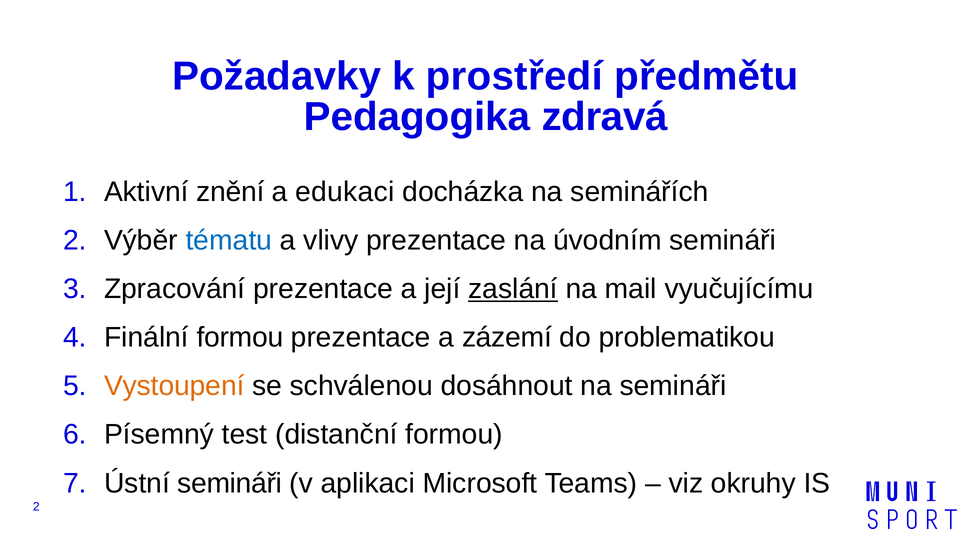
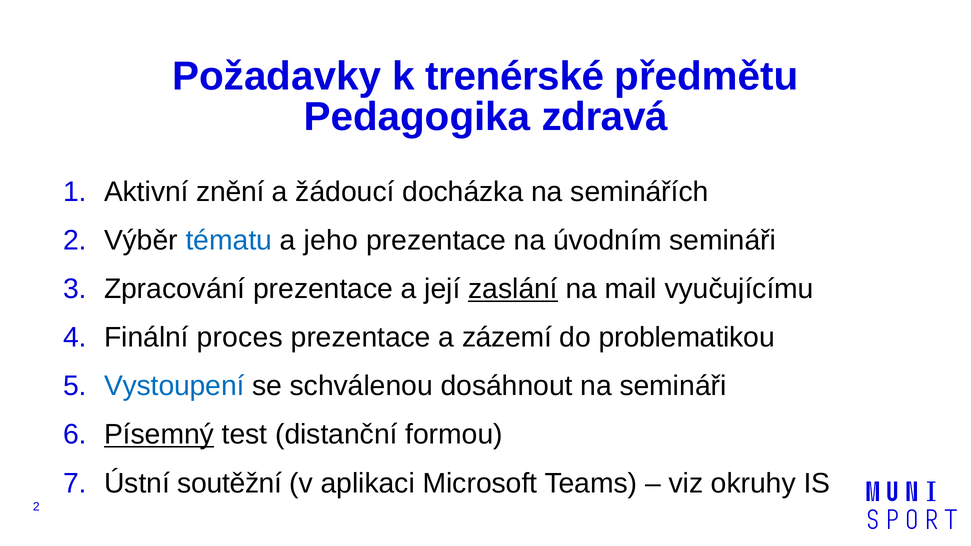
prostředí: prostředí -> trenérské
edukaci: edukaci -> žádoucí
vlivy: vlivy -> jeho
Finální formou: formou -> proces
Vystoupení colour: orange -> blue
Písemný underline: none -> present
Ústní semináři: semináři -> soutěžní
